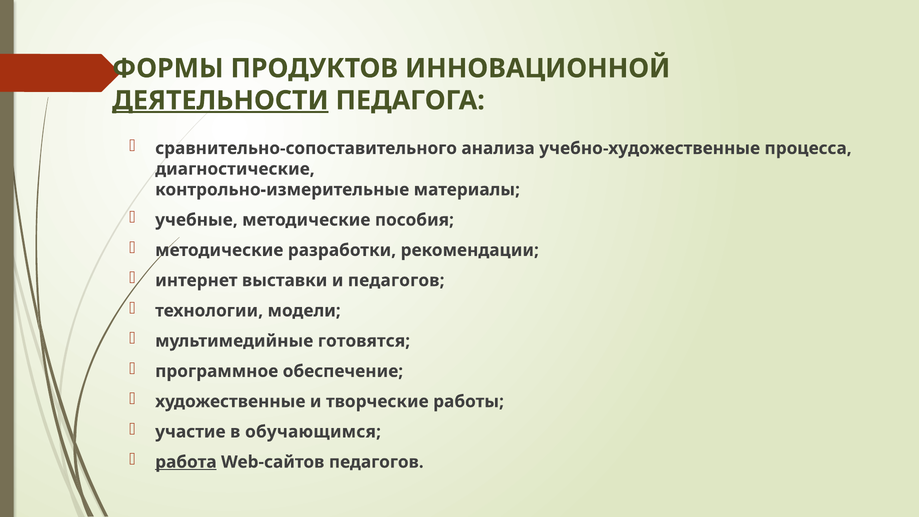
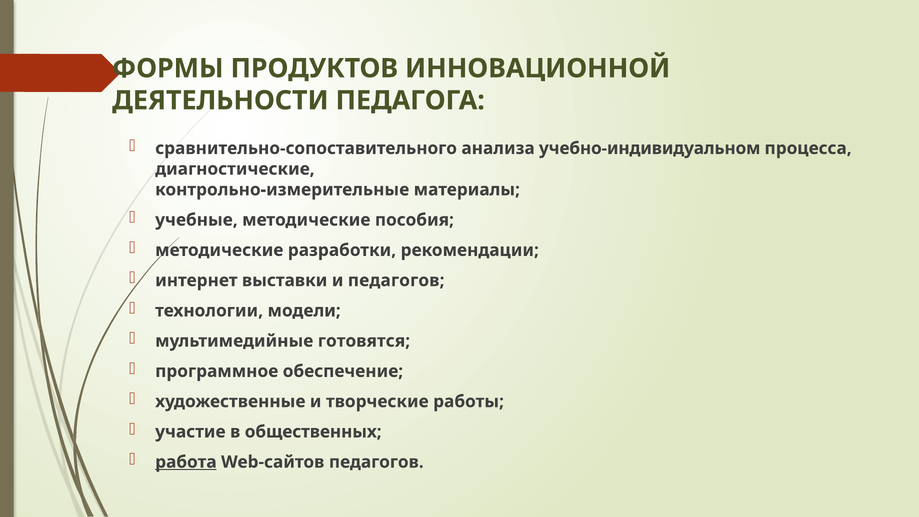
ДЕЯТЕЛЬНОСТИ underline: present -> none
учебно-художественные: учебно-художественные -> учебно-индивидуальном
обучающимся: обучающимся -> общественных
